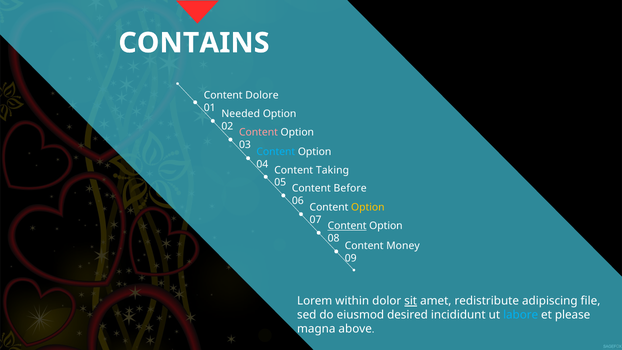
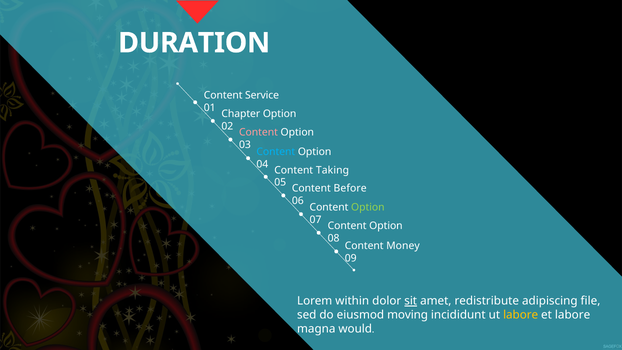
CONTAINS: CONTAINS -> DURATION
Dolore: Dolore -> Service
Needed: Needed -> Chapter
Option at (368, 207) colour: yellow -> light green
Content at (347, 226) underline: present -> none
desired: desired -> moving
labore at (521, 315) colour: light blue -> yellow
et please: please -> labore
above: above -> would
